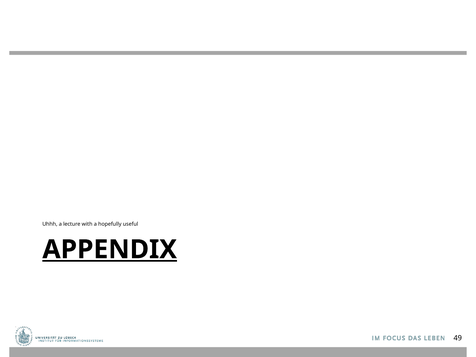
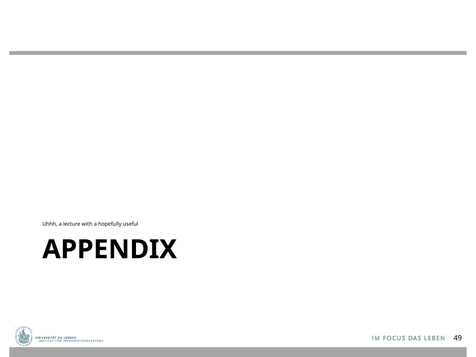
APPENDIX underline: present -> none
